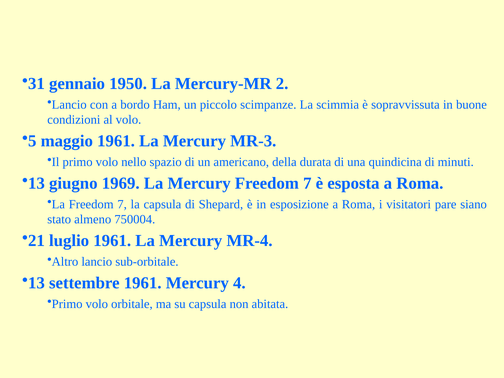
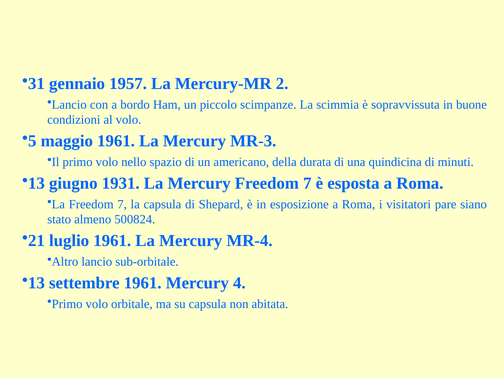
1950: 1950 -> 1957
1969: 1969 -> 1931
750004: 750004 -> 500824
